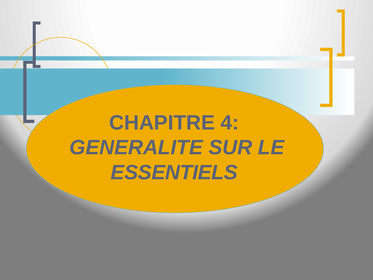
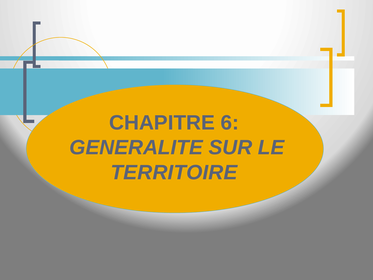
4: 4 -> 6
ESSENTIELS: ESSENTIELS -> TERRITOIRE
